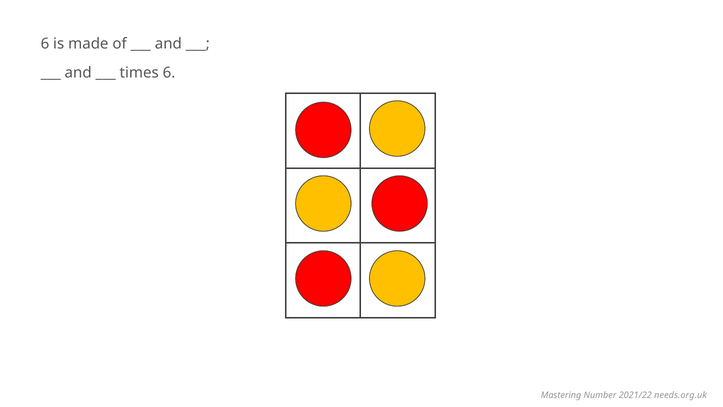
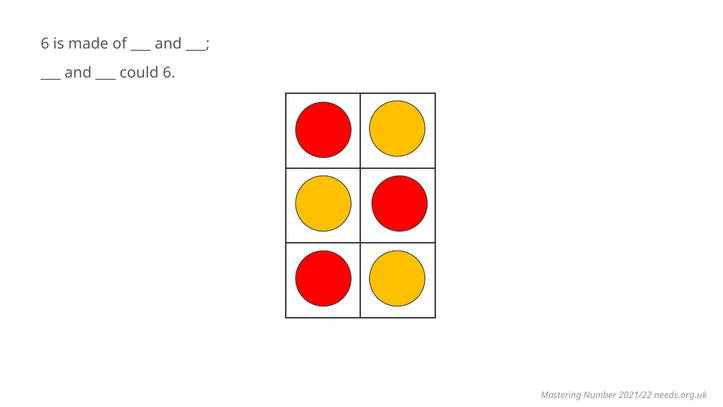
times: times -> could
